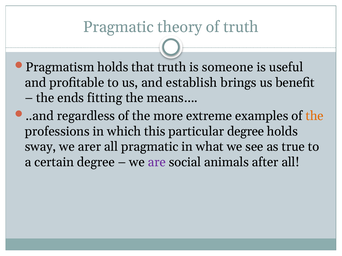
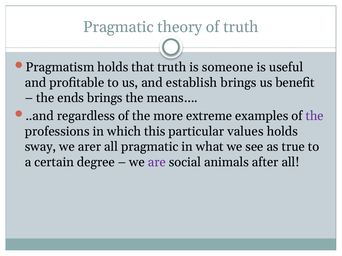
ends fitting: fitting -> brings
the at (315, 116) colour: orange -> purple
particular degree: degree -> values
